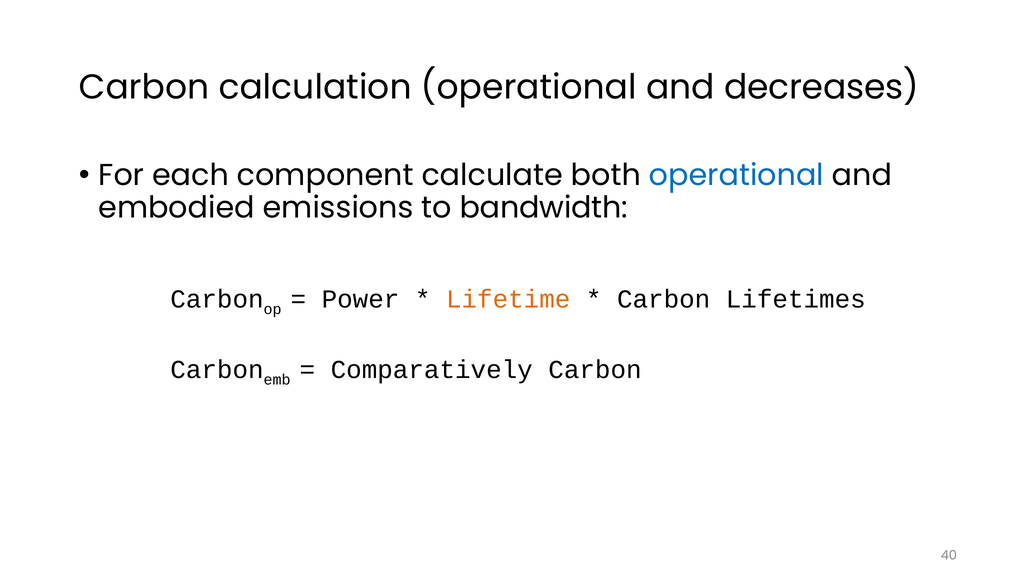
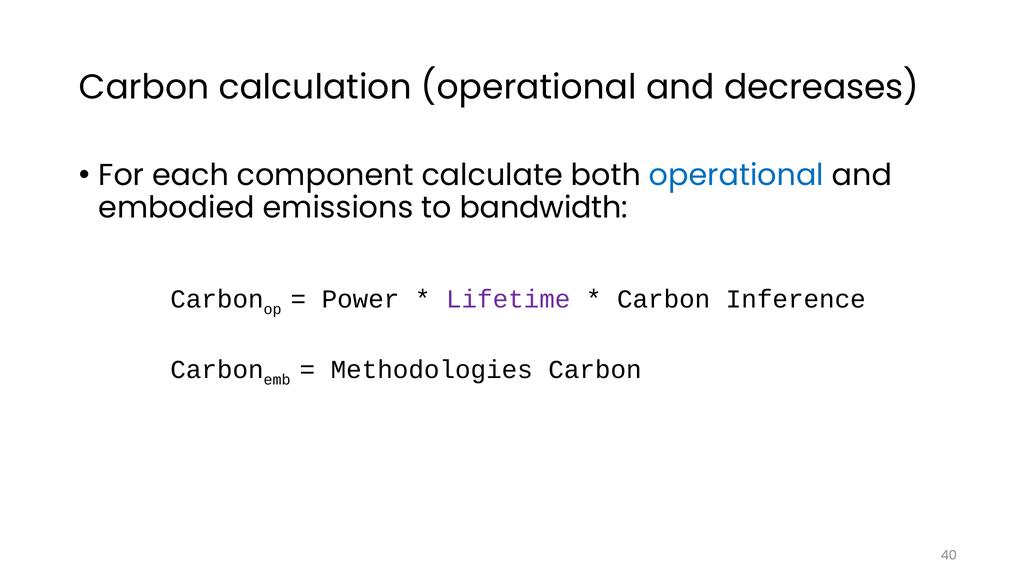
Lifetime colour: orange -> purple
Lifetimes: Lifetimes -> Inference
Comparatively: Comparatively -> Methodologies
